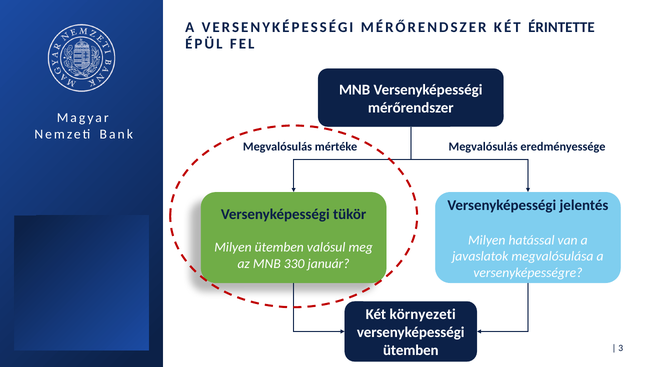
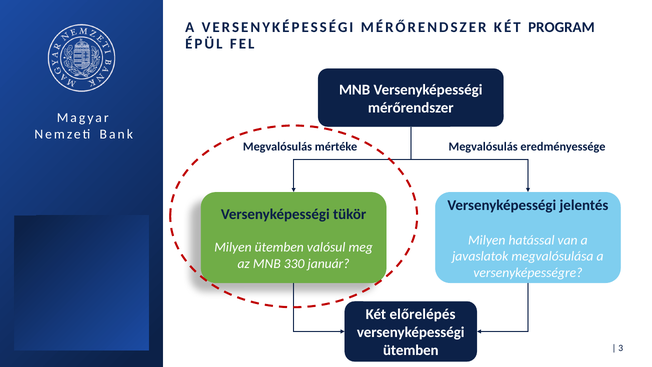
ÉRINTETTE: ÉRINTETTE -> PROGRAM
környezeti: környezeti -> előrelépés
